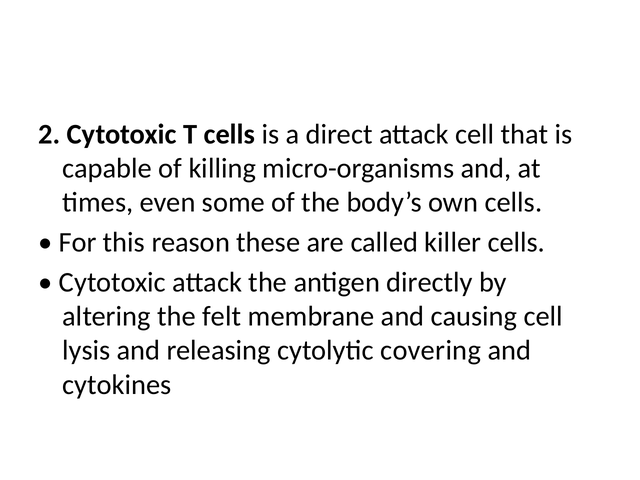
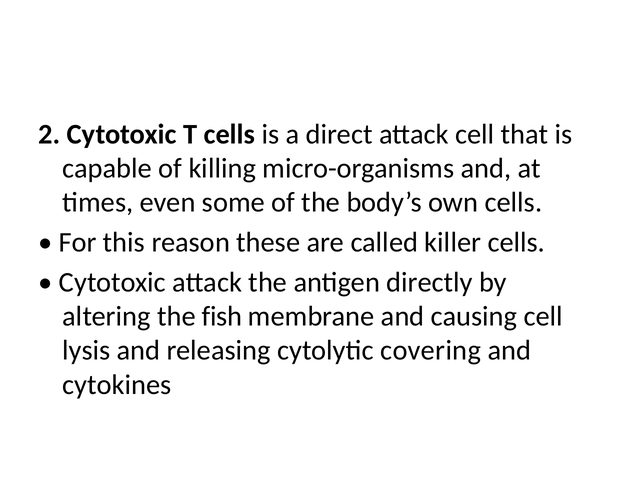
felt: felt -> fish
